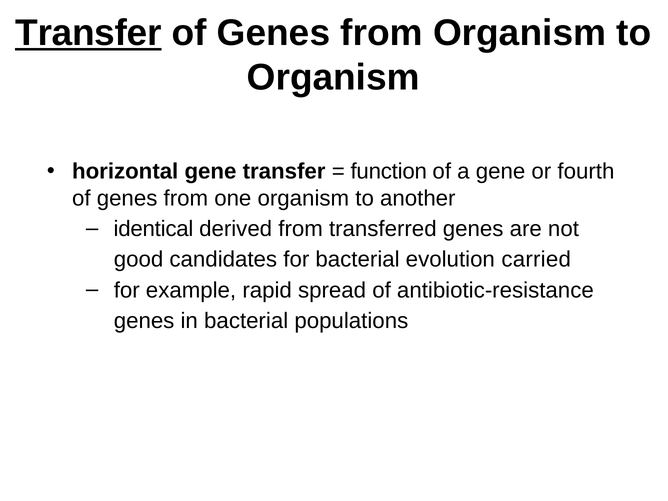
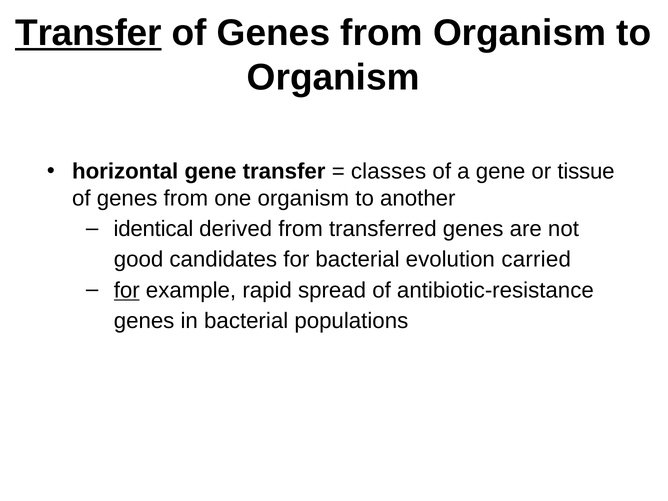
function: function -> classes
fourth: fourth -> tissue
for at (127, 290) underline: none -> present
